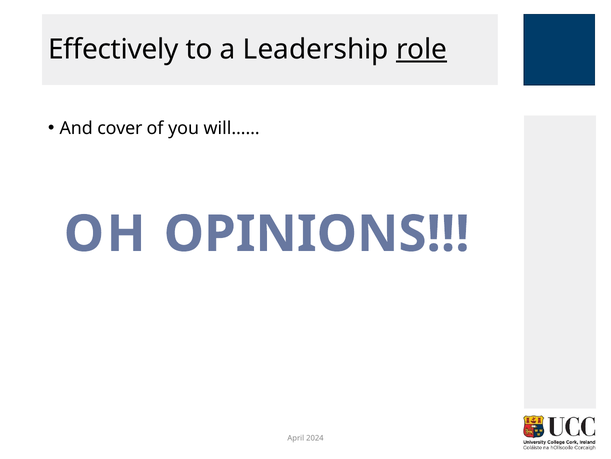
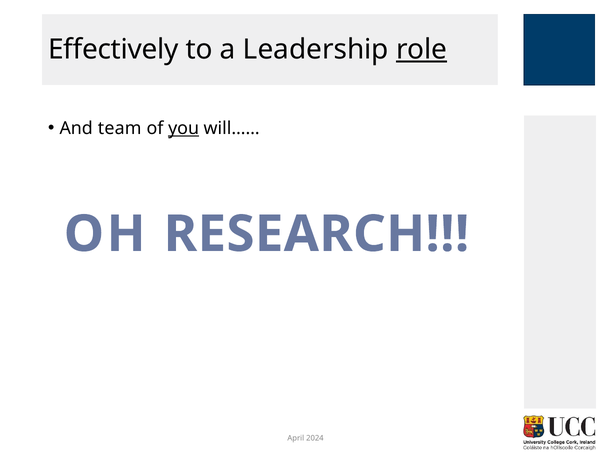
cover: cover -> team
you underline: none -> present
OPINIONS: OPINIONS -> RESEARCH
